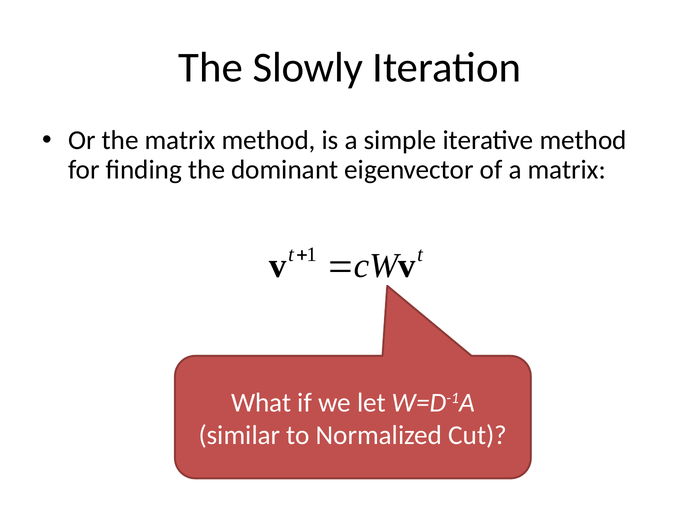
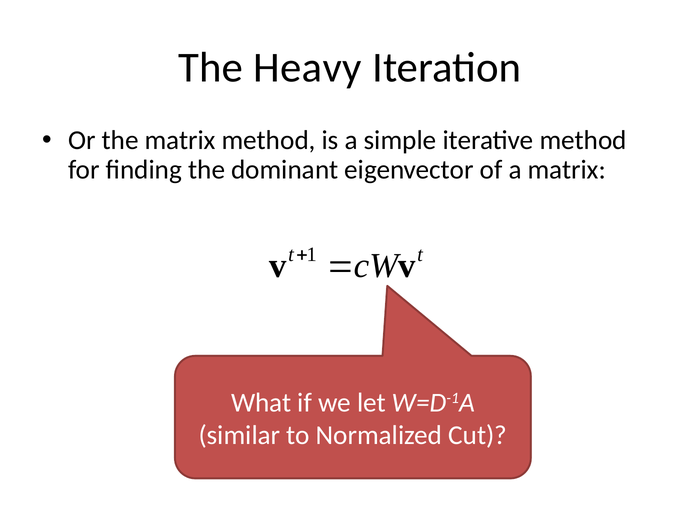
Slowly: Slowly -> Heavy
